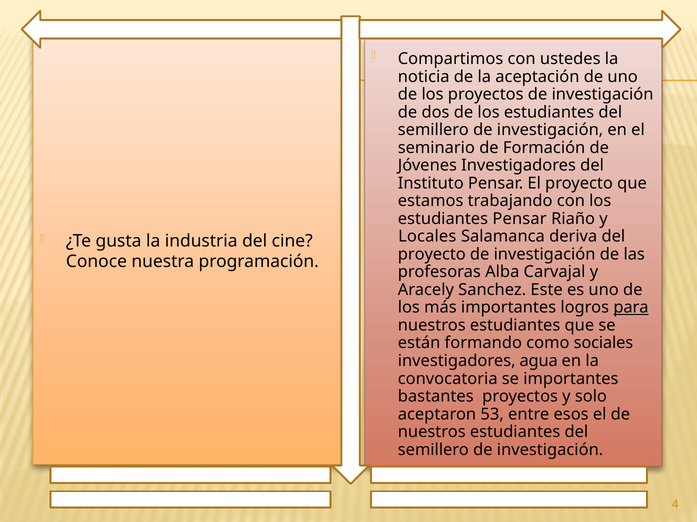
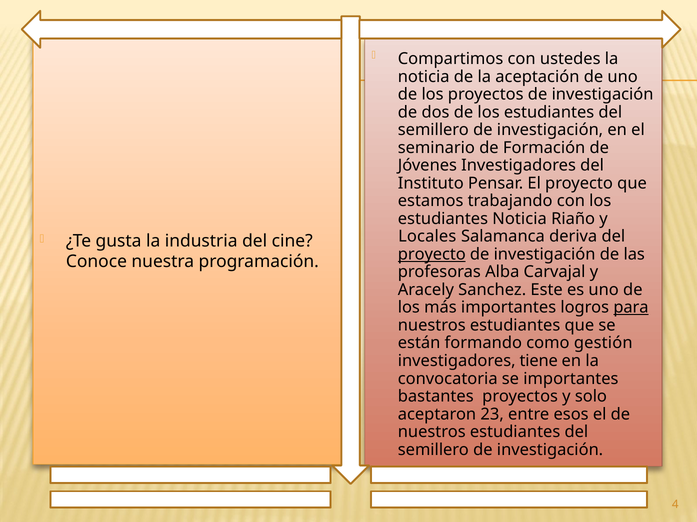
estudiantes Pensar: Pensar -> Noticia
proyecto at (432, 255) underline: none -> present
sociales: sociales -> gestión
agua: agua -> tiene
53: 53 -> 23
